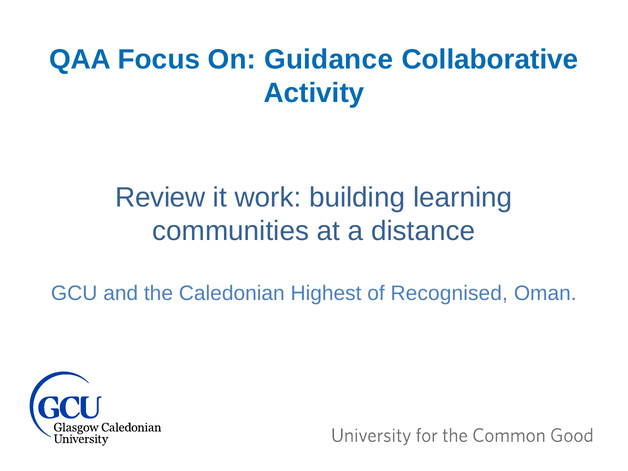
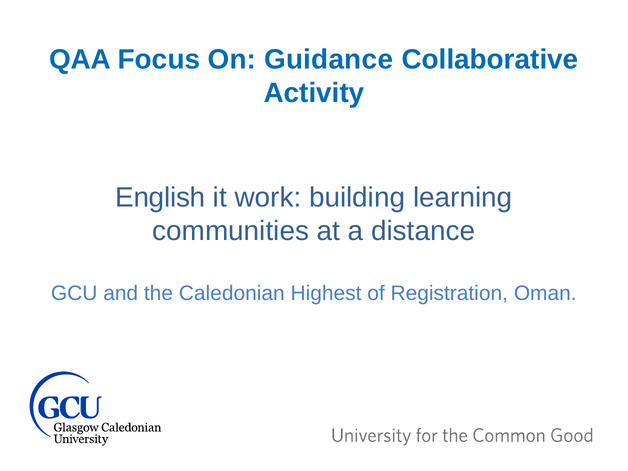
Review: Review -> English
Recognised: Recognised -> Registration
